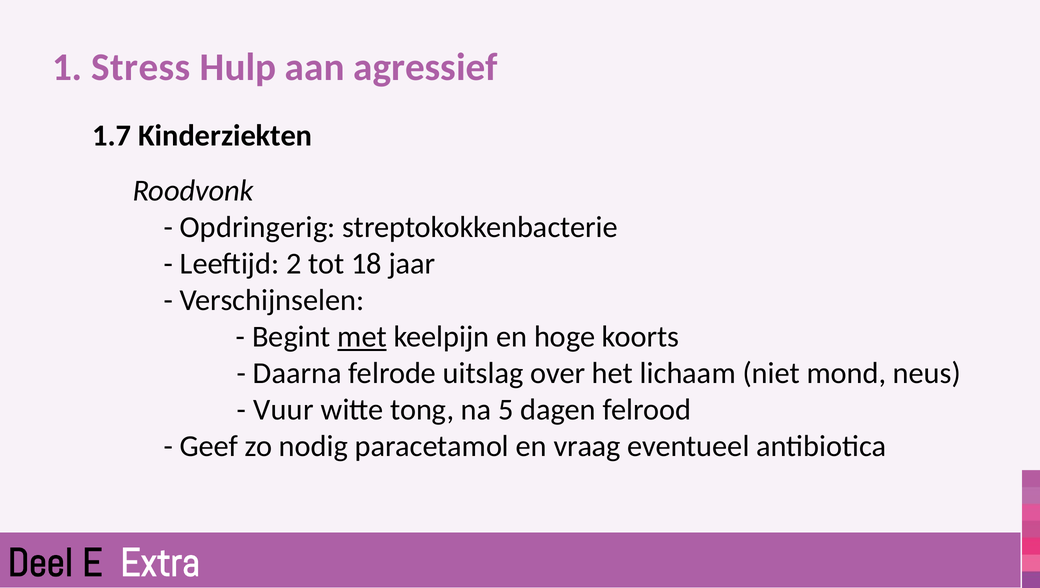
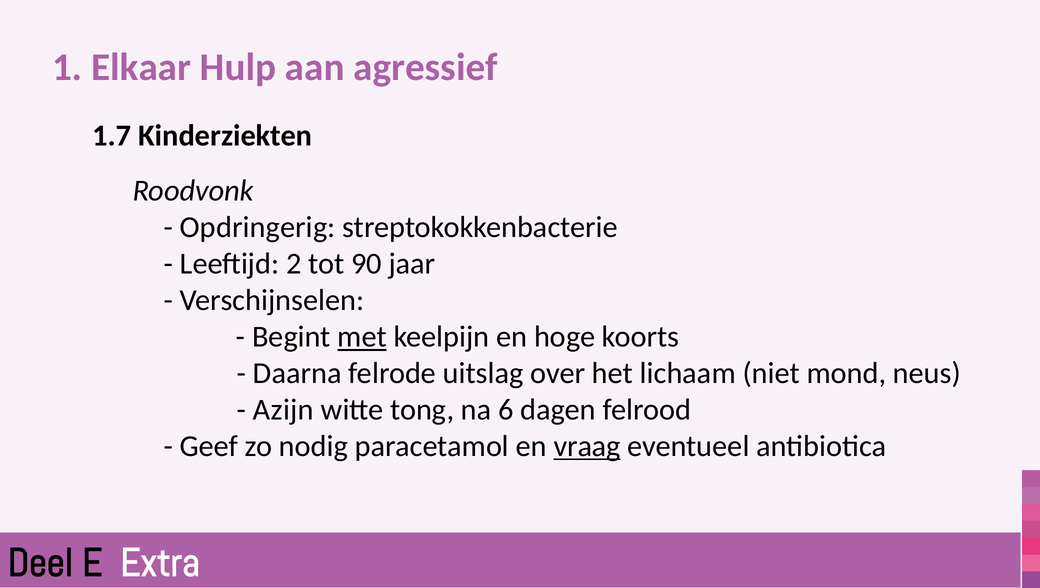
Stress: Stress -> Elkaar
18: 18 -> 90
Vuur: Vuur -> Azijn
5: 5 -> 6
vraag underline: none -> present
